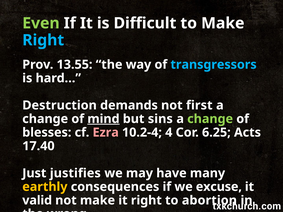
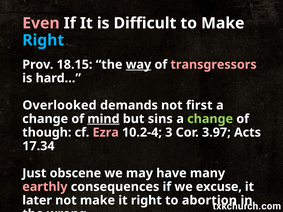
Even colour: light green -> pink
13.55: 13.55 -> 18.15
way underline: none -> present
transgressors colour: light blue -> pink
Destruction: Destruction -> Overlooked
blesses: blesses -> though
4: 4 -> 3
6.25: 6.25 -> 3.97
17.40: 17.40 -> 17.34
justifies: justifies -> obscene
earthly colour: yellow -> pink
valid: valid -> later
